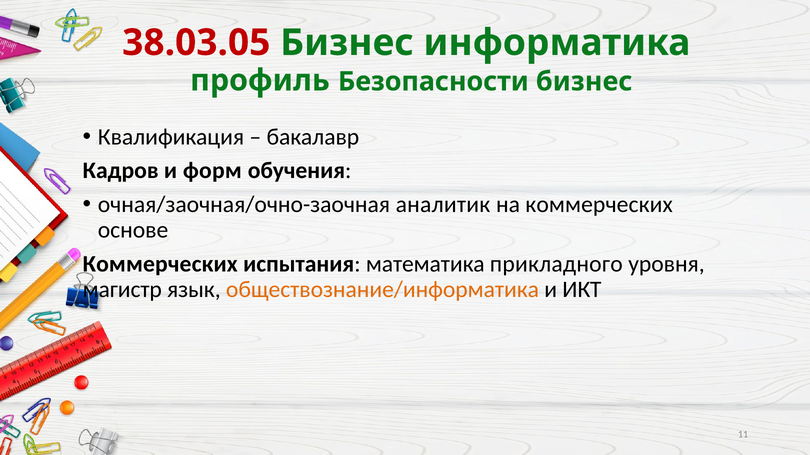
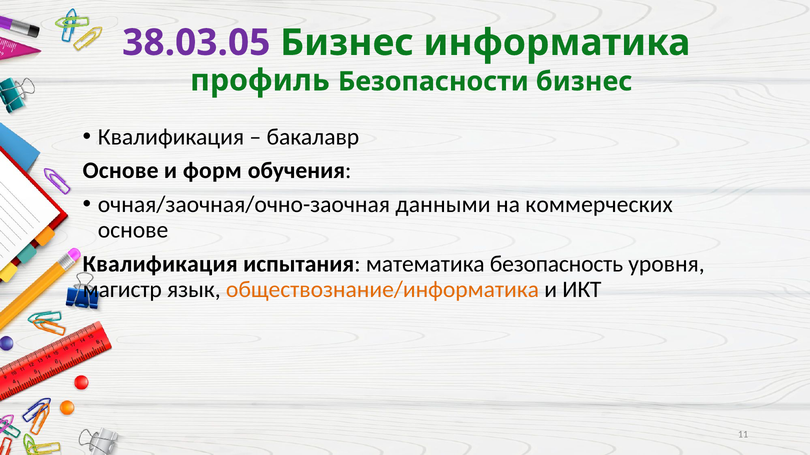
38.03.05 colour: red -> purple
Кадров at (121, 171): Кадров -> Основе
аналитик: аналитик -> данными
Коммерческих at (160, 264): Коммерческих -> Квалификация
прикладного: прикладного -> безопасность
